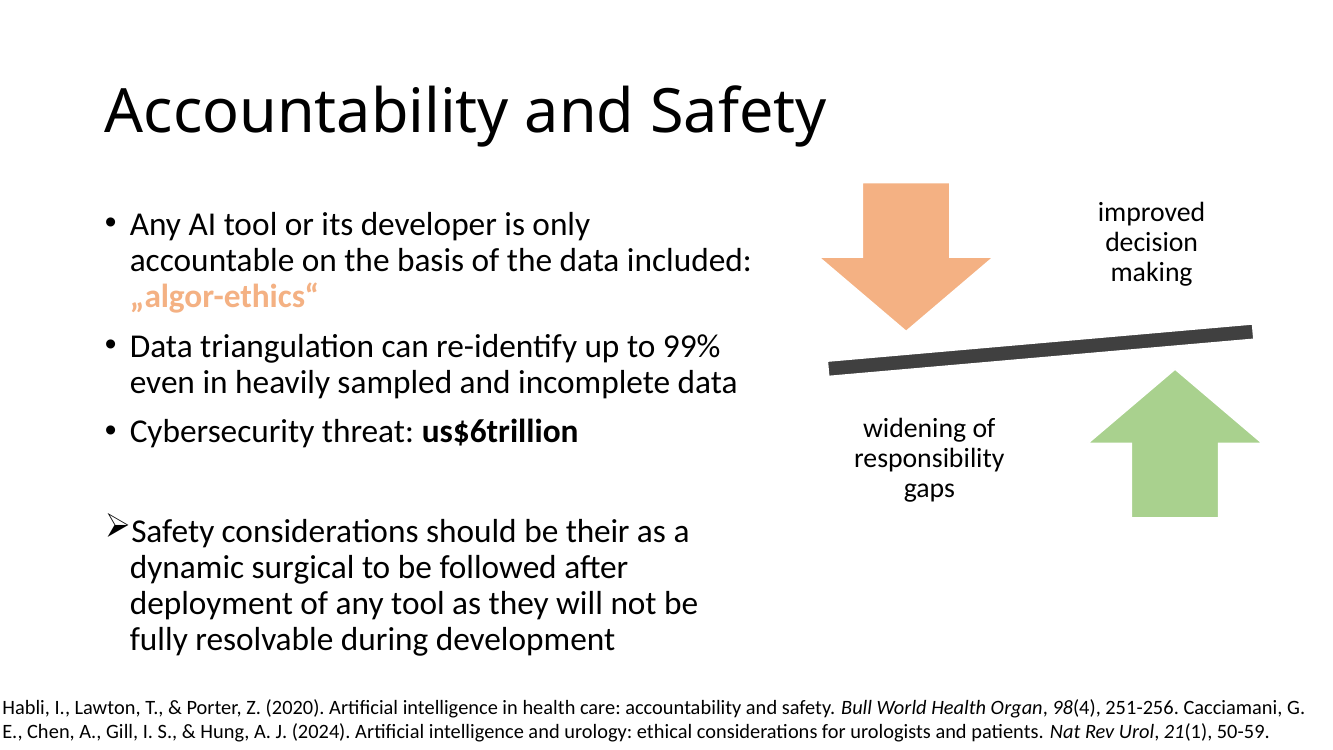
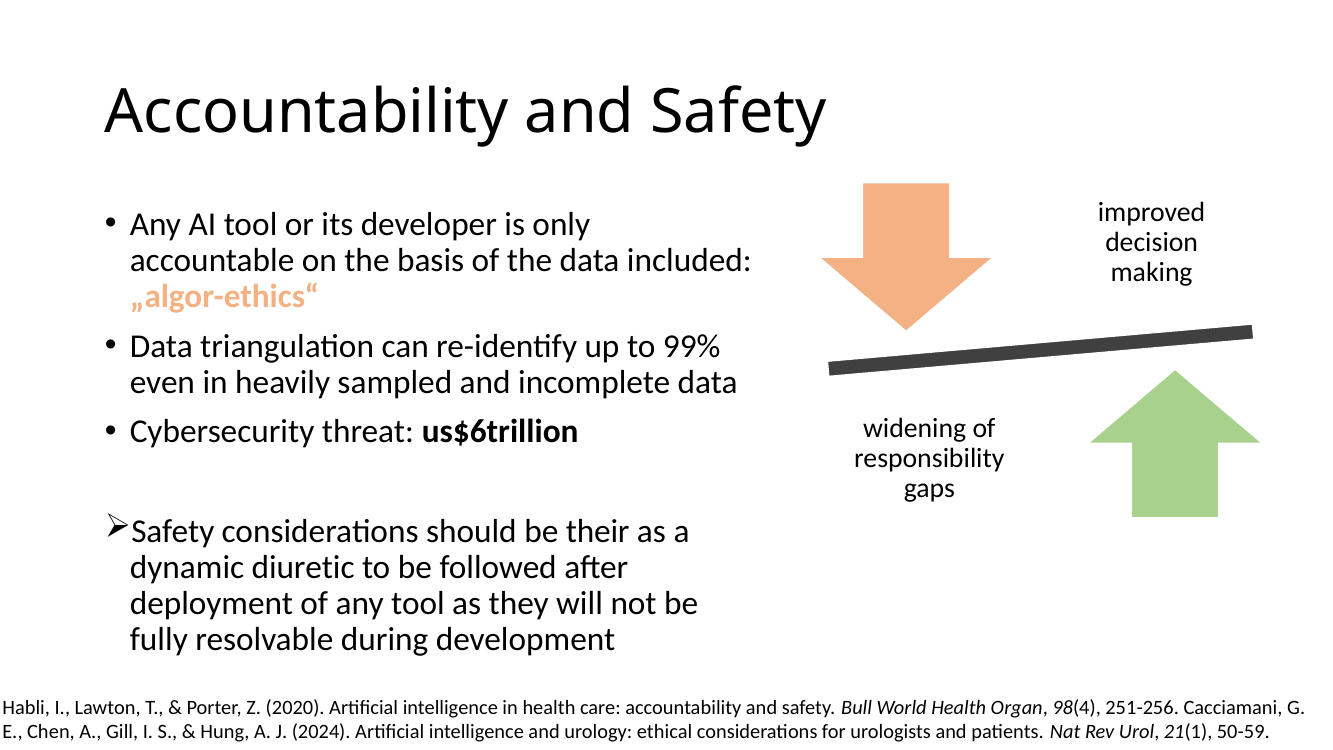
surgical: surgical -> diuretic
